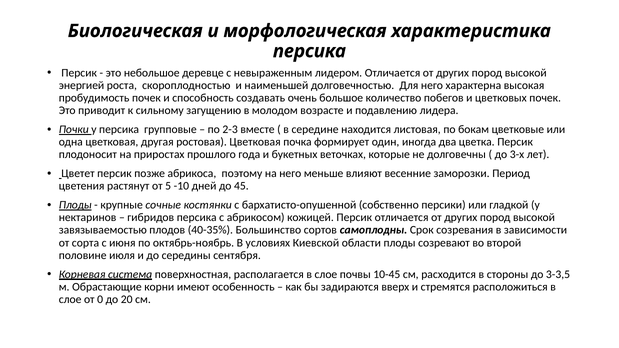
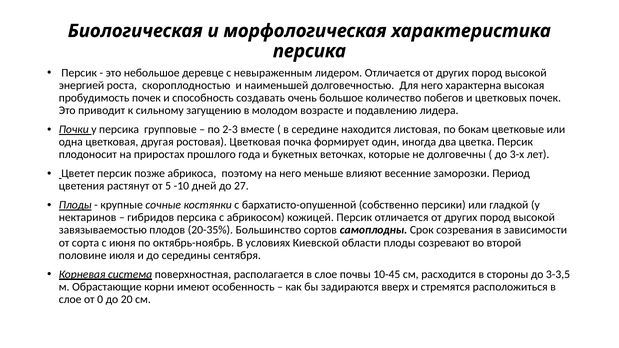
45: 45 -> 27
40-35%: 40-35% -> 20-35%
